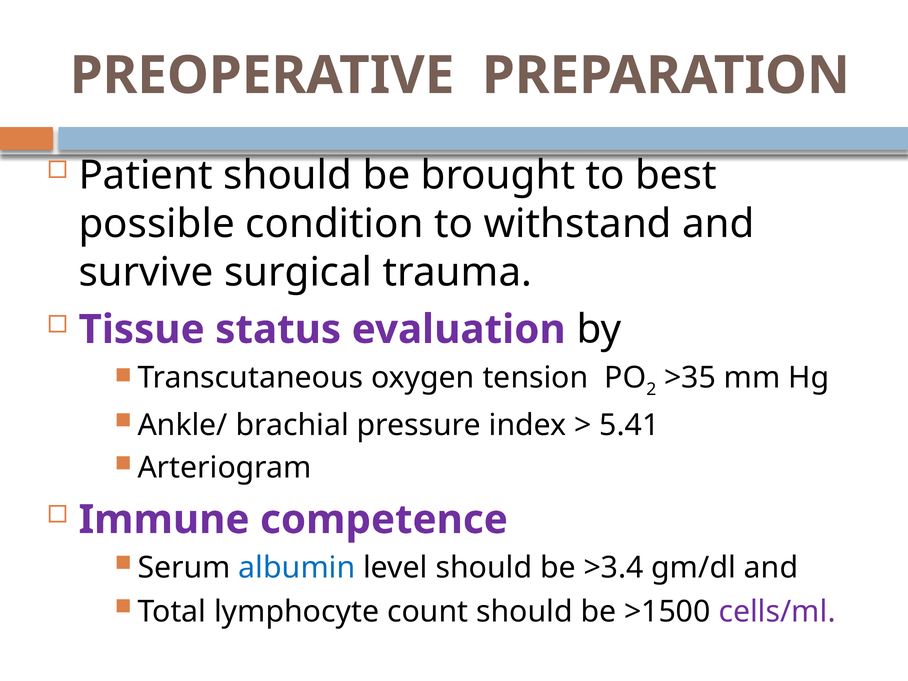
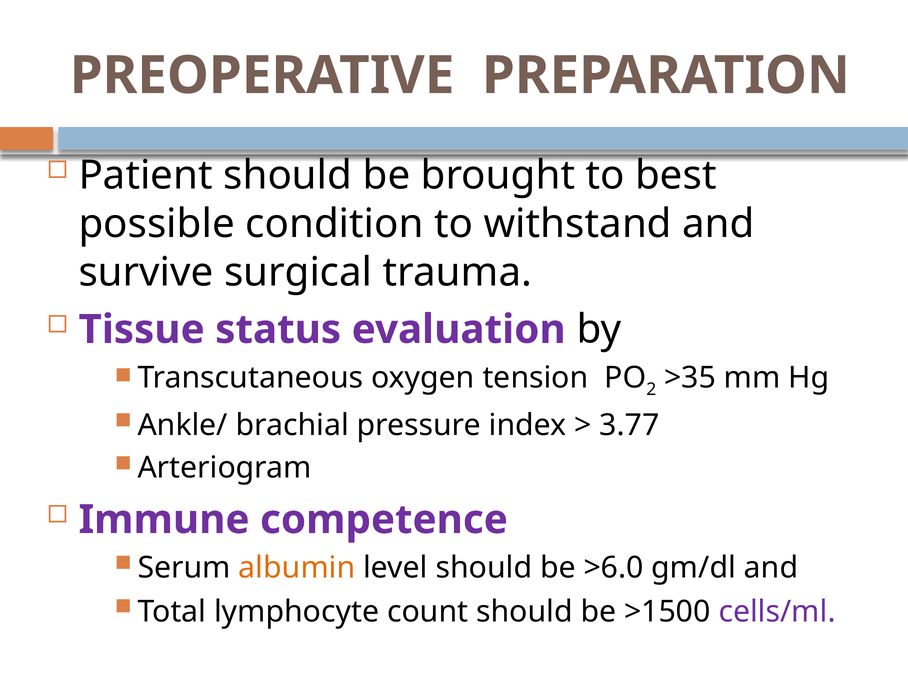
5.41: 5.41 -> 3.77
albumin colour: blue -> orange
>3.4: >3.4 -> >6.0
